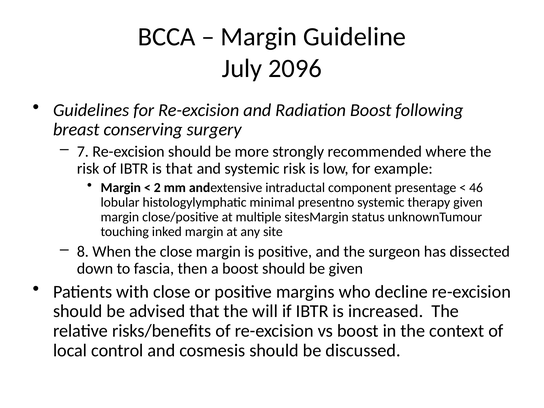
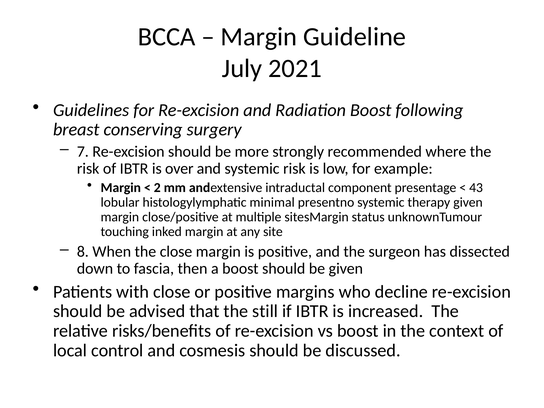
2096: 2096 -> 2021
is that: that -> over
46: 46 -> 43
will: will -> still
